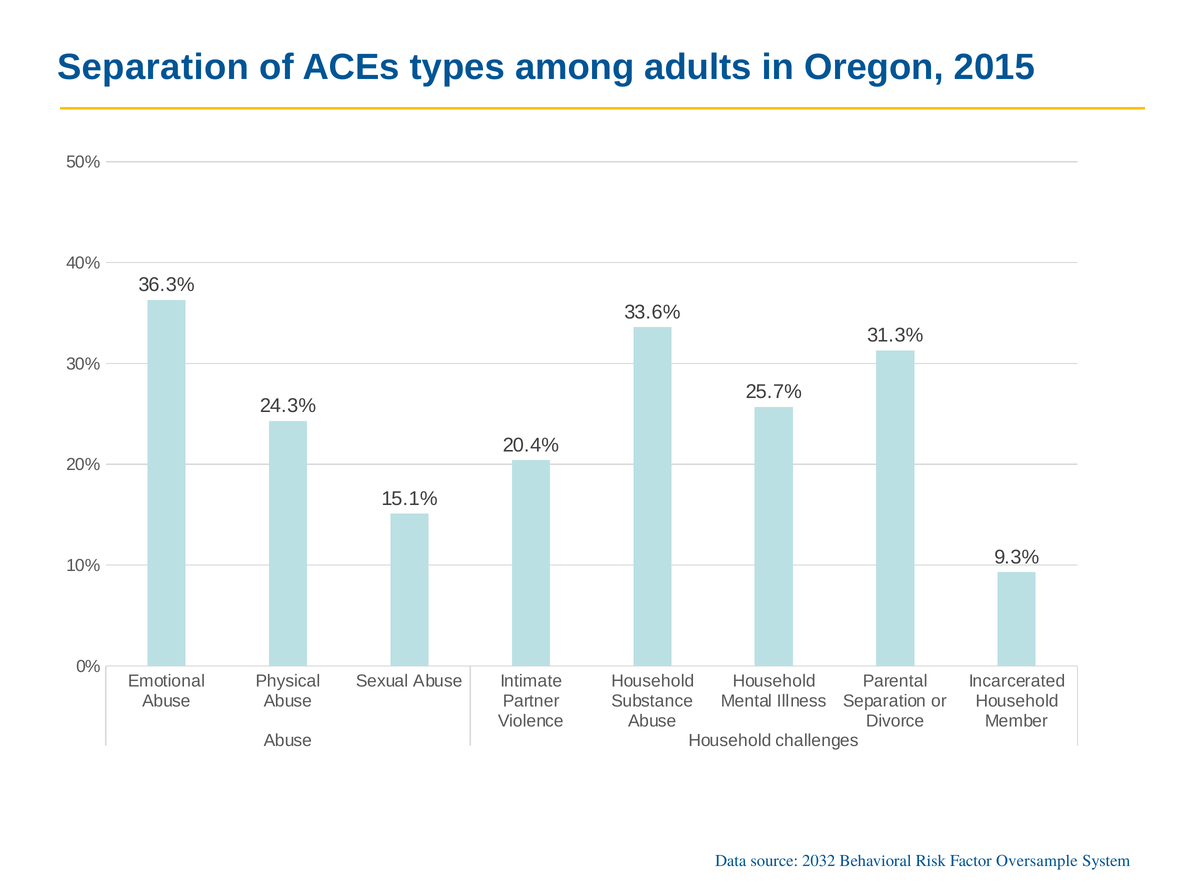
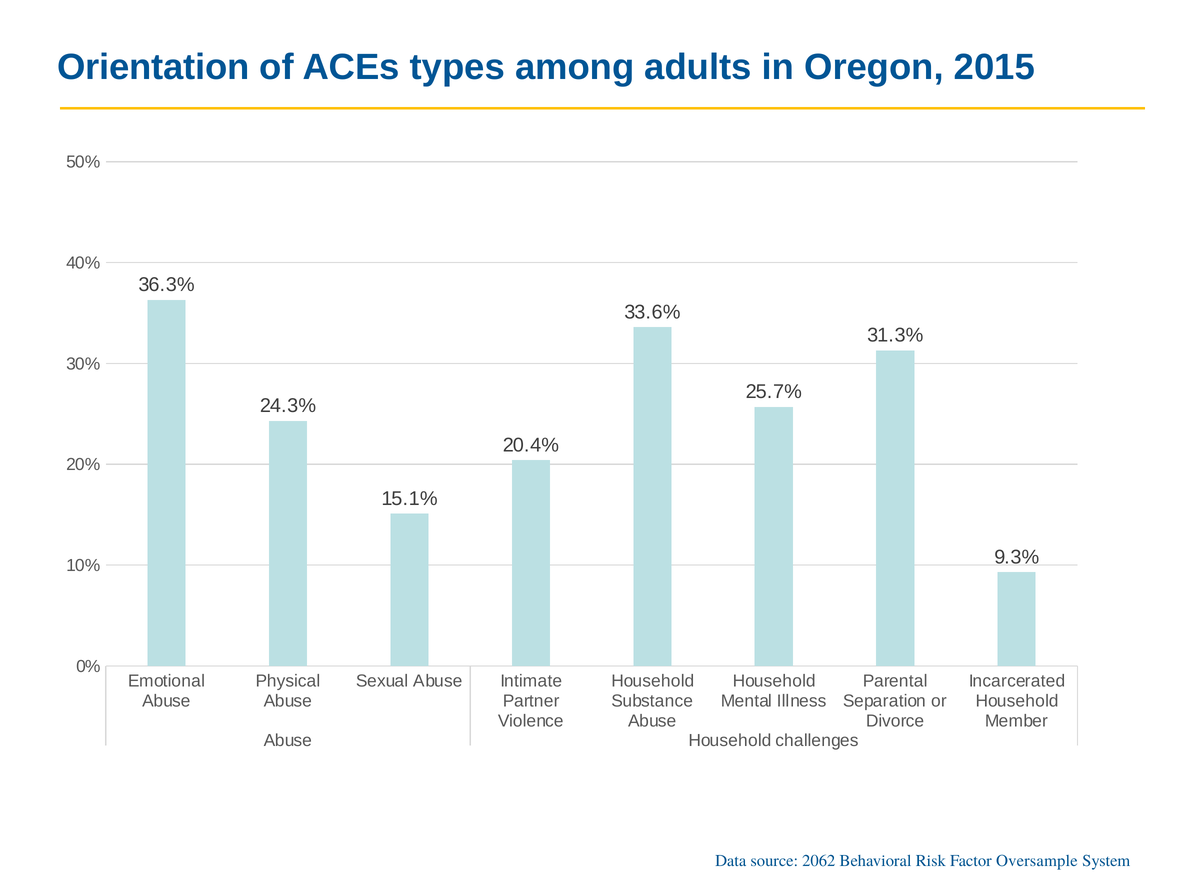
Separation at (153, 67): Separation -> Orientation
2032: 2032 -> 2062
